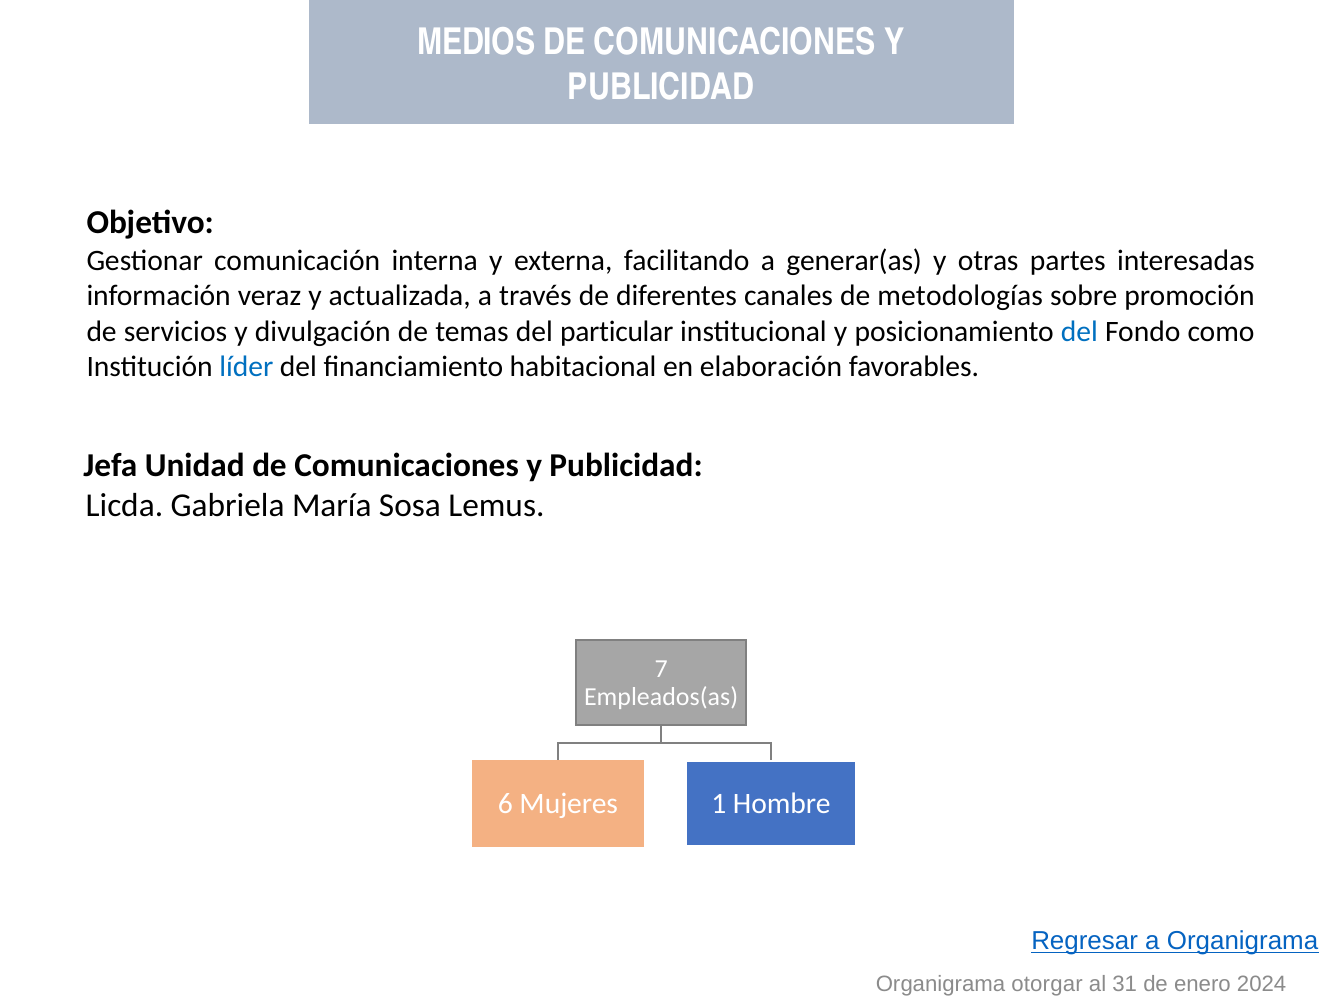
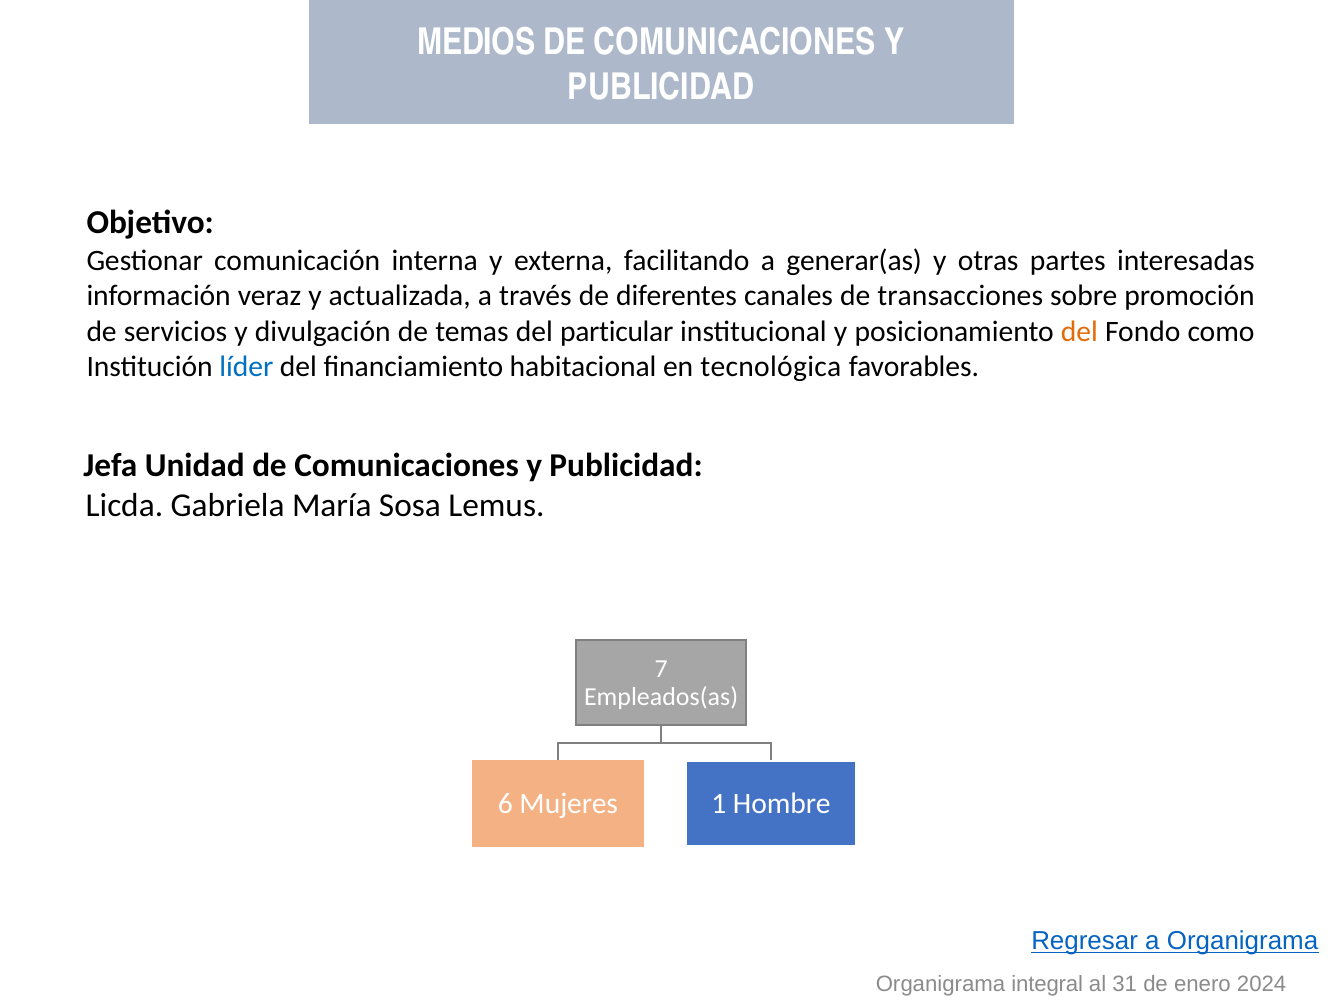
metodologías: metodologías -> transacciones
del at (1079, 331) colour: blue -> orange
elaboración: elaboración -> tecnológica
otorgar: otorgar -> integral
